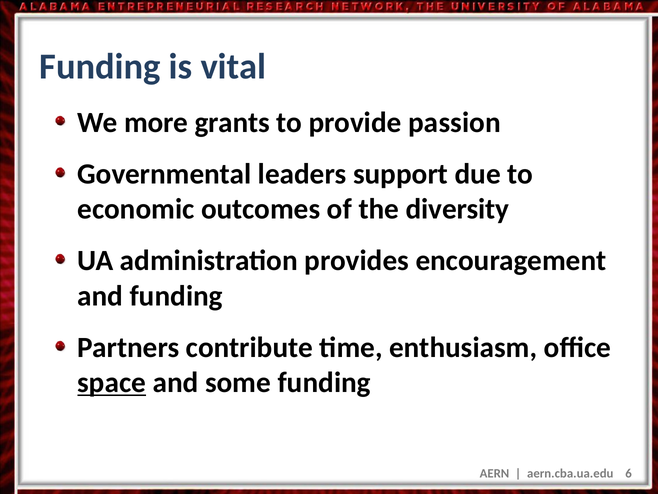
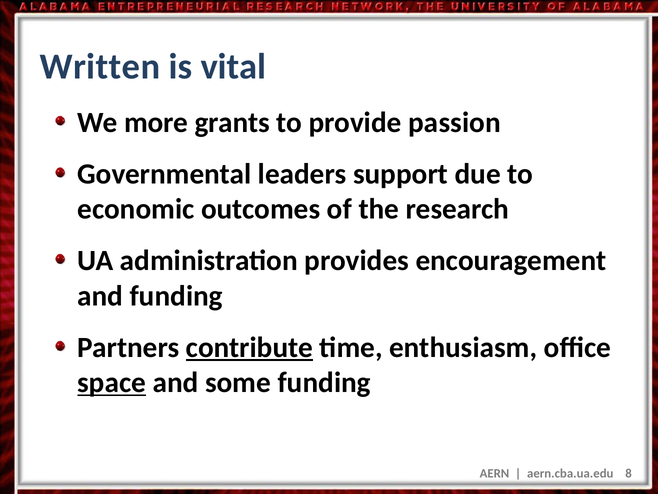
Funding at (100, 67): Funding -> Written
diversity: diversity -> research
contribute underline: none -> present
6: 6 -> 8
